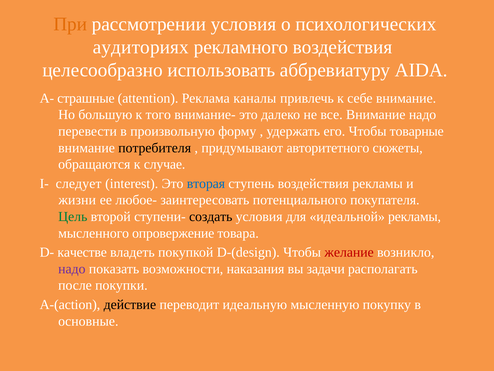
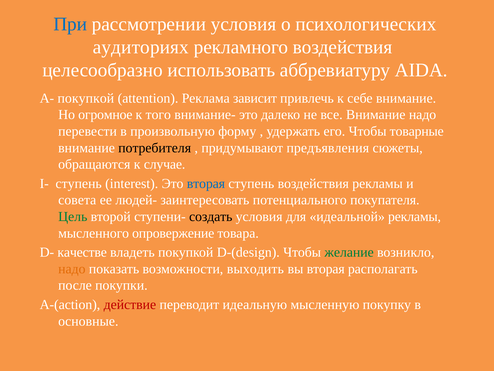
При colour: orange -> blue
А- страшные: страшные -> покупкой
каналы: каналы -> зависит
большую: большую -> огромное
авторитетного: авторитетного -> предъявления
I- следует: следует -> ступень
жизни: жизни -> совета
любое-: любое- -> людей-
желание colour: red -> green
надо at (72, 269) colour: purple -> orange
наказания: наказания -> выходить
вы задачи: задачи -> вторая
действие colour: black -> red
